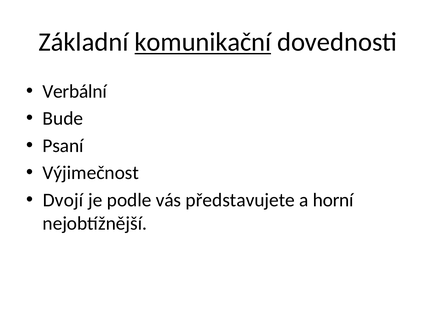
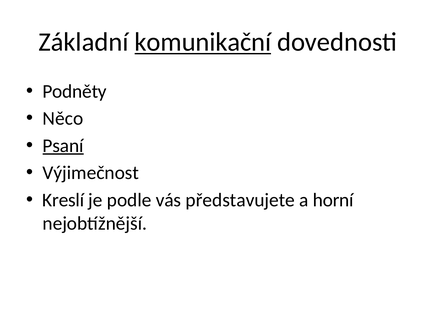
Verbální: Verbální -> Podněty
Bude: Bude -> Něco
Psaní underline: none -> present
Dvojí: Dvojí -> Kreslí
